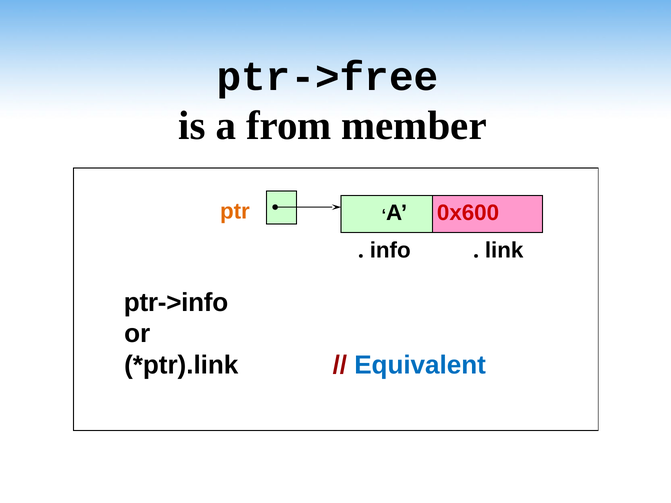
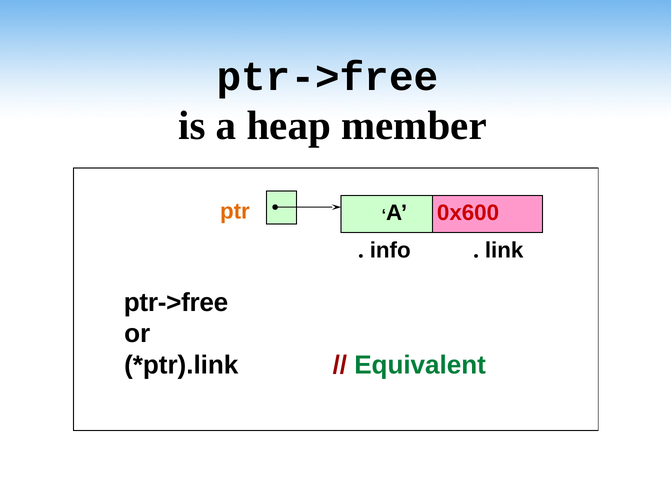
from: from -> heap
ptr->info at (176, 303): ptr->info -> ptr->free
Equivalent colour: blue -> green
